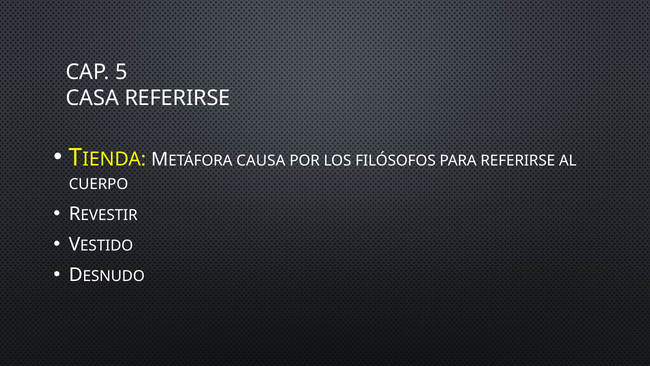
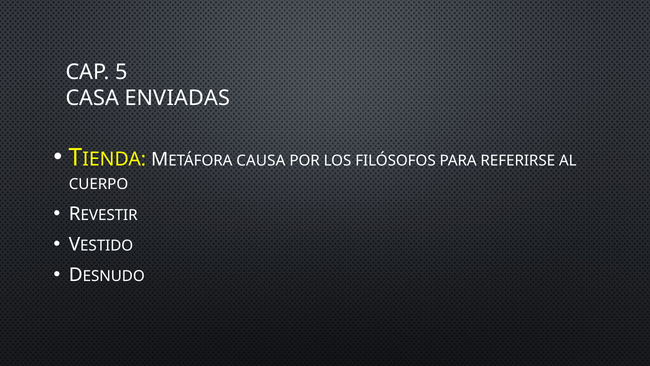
CASA REFERIRSE: REFERIRSE -> ENVIADAS
